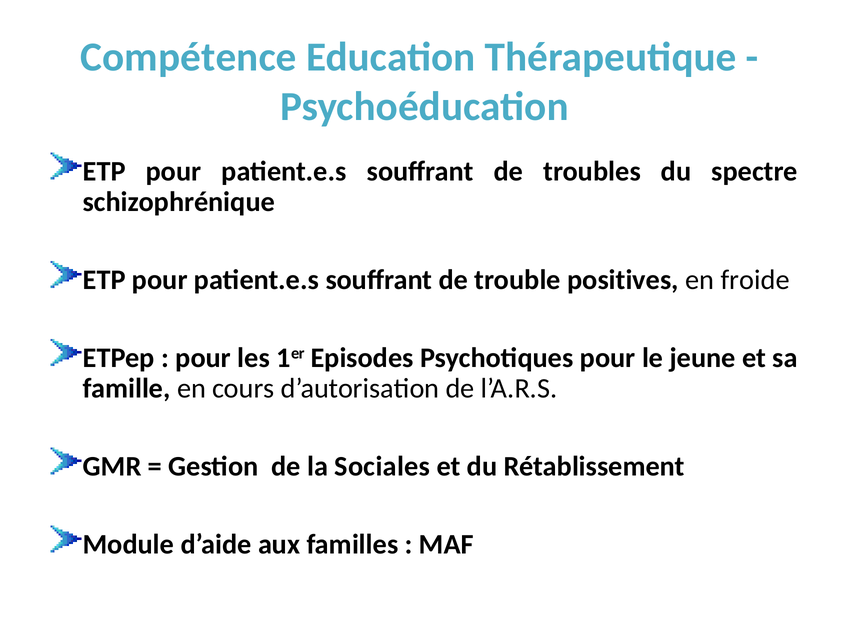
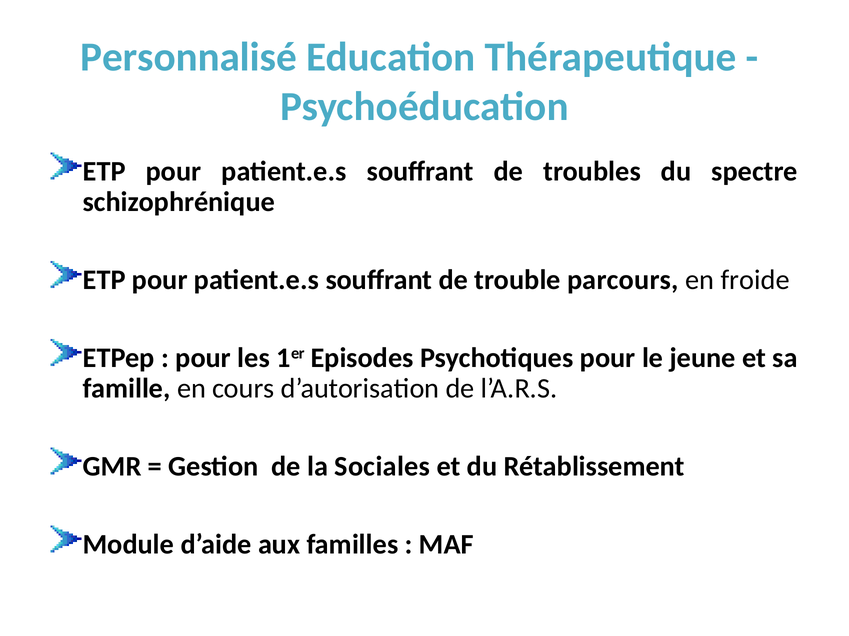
Compétence: Compétence -> Personnalisé
positives: positives -> parcours
